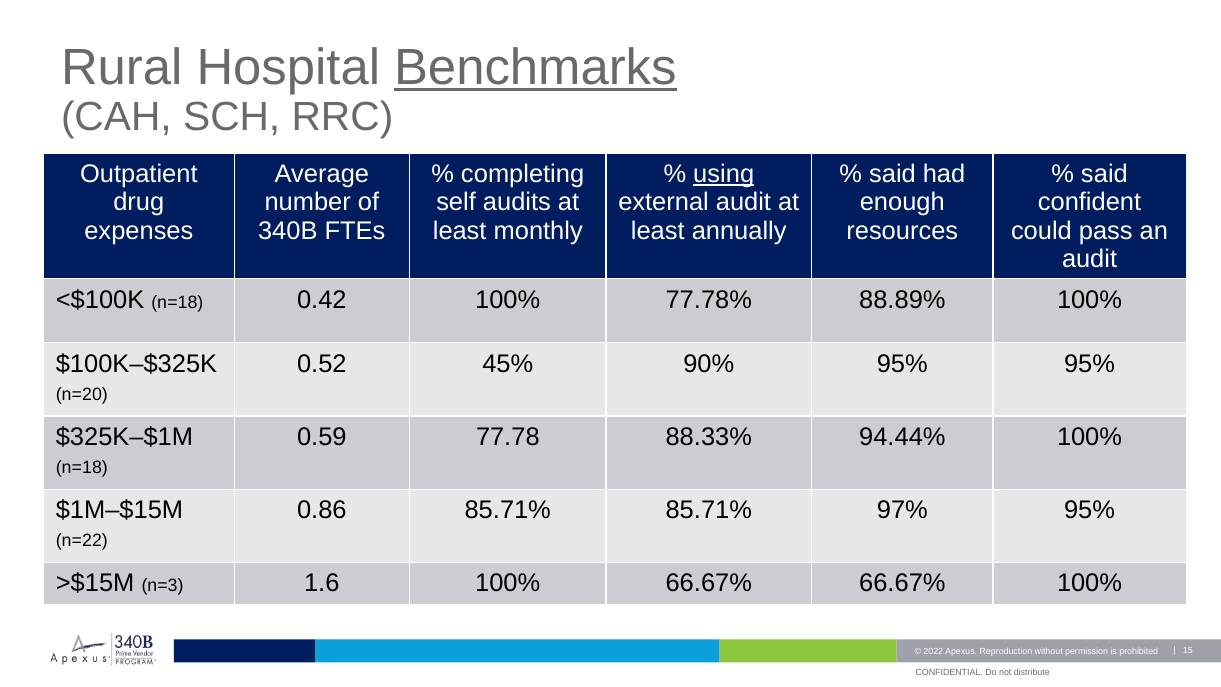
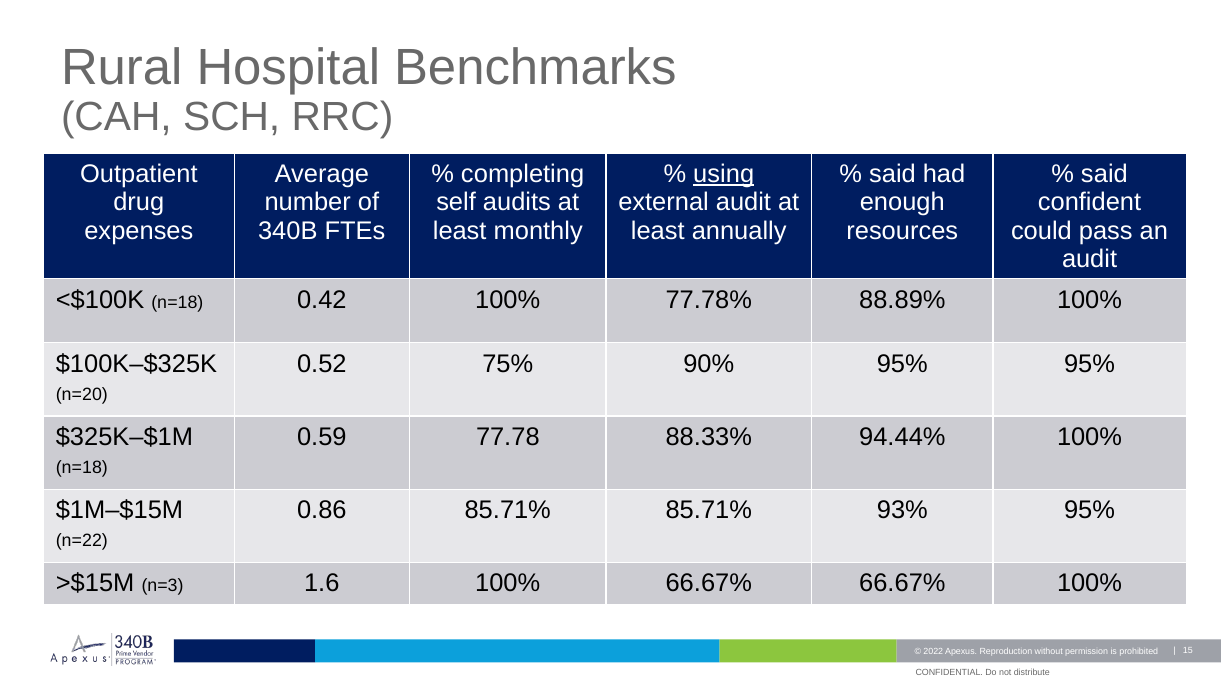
Benchmarks underline: present -> none
45%: 45% -> 75%
97%: 97% -> 93%
